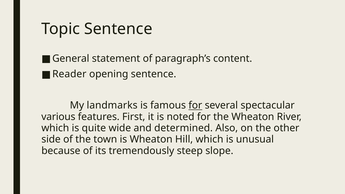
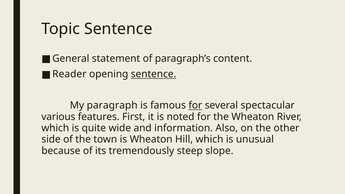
sentence at (154, 74) underline: none -> present
landmarks: landmarks -> paragraph
determined: determined -> information
